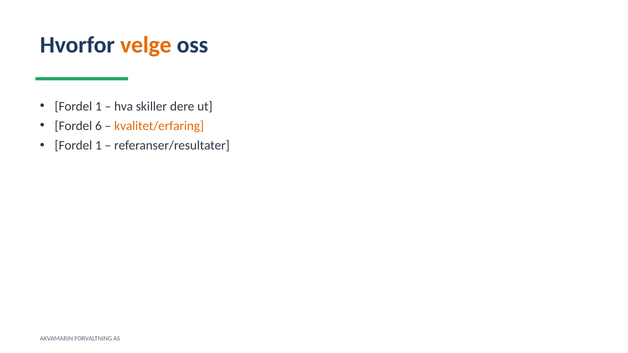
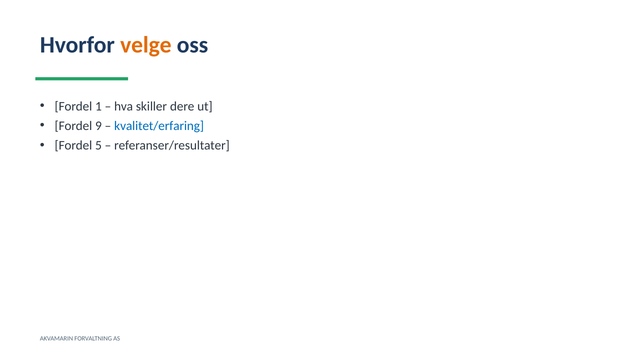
6: 6 -> 9
kvalitet/erfaring colour: orange -> blue
1 at (98, 146): 1 -> 5
